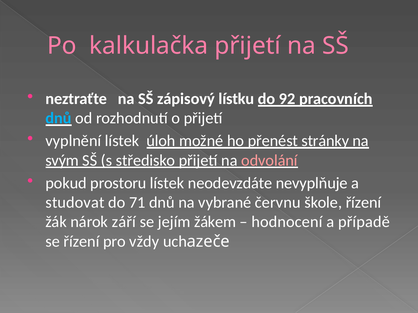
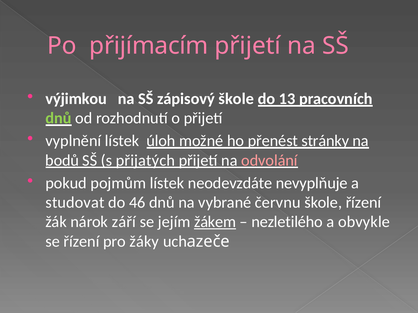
kalkulačka: kalkulačka -> přijímacím
neztraťte: neztraťte -> výjimkou
zápisový lístku: lístku -> škole
92: 92 -> 13
dnů at (59, 118) colour: light blue -> light green
svým: svým -> bodů
středisko: středisko -> přijatých
prostoru: prostoru -> pojmům
71: 71 -> 46
žákem underline: none -> present
hodnocení: hodnocení -> nezletilého
případě: případě -> obvykle
vždy: vždy -> žáky
